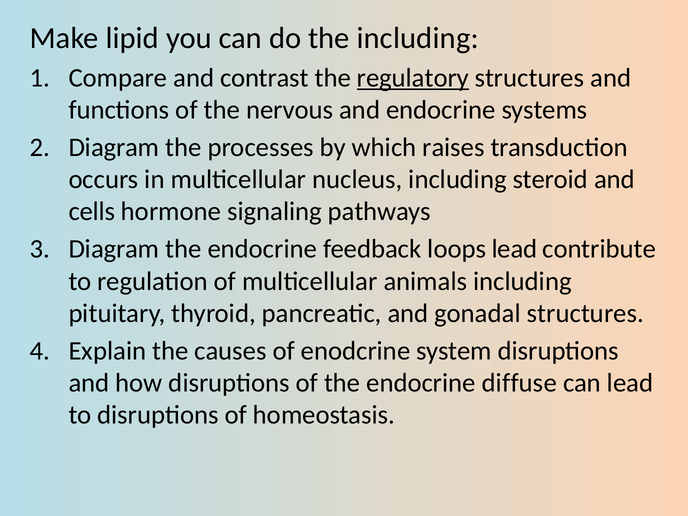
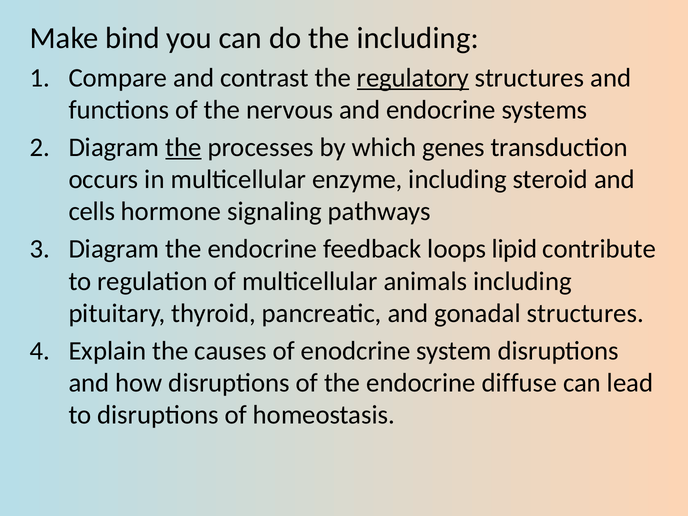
lipid: lipid -> bind
the at (183, 147) underline: none -> present
raises: raises -> genes
nucleus: nucleus -> enzyme
loops lead: lead -> lipid
